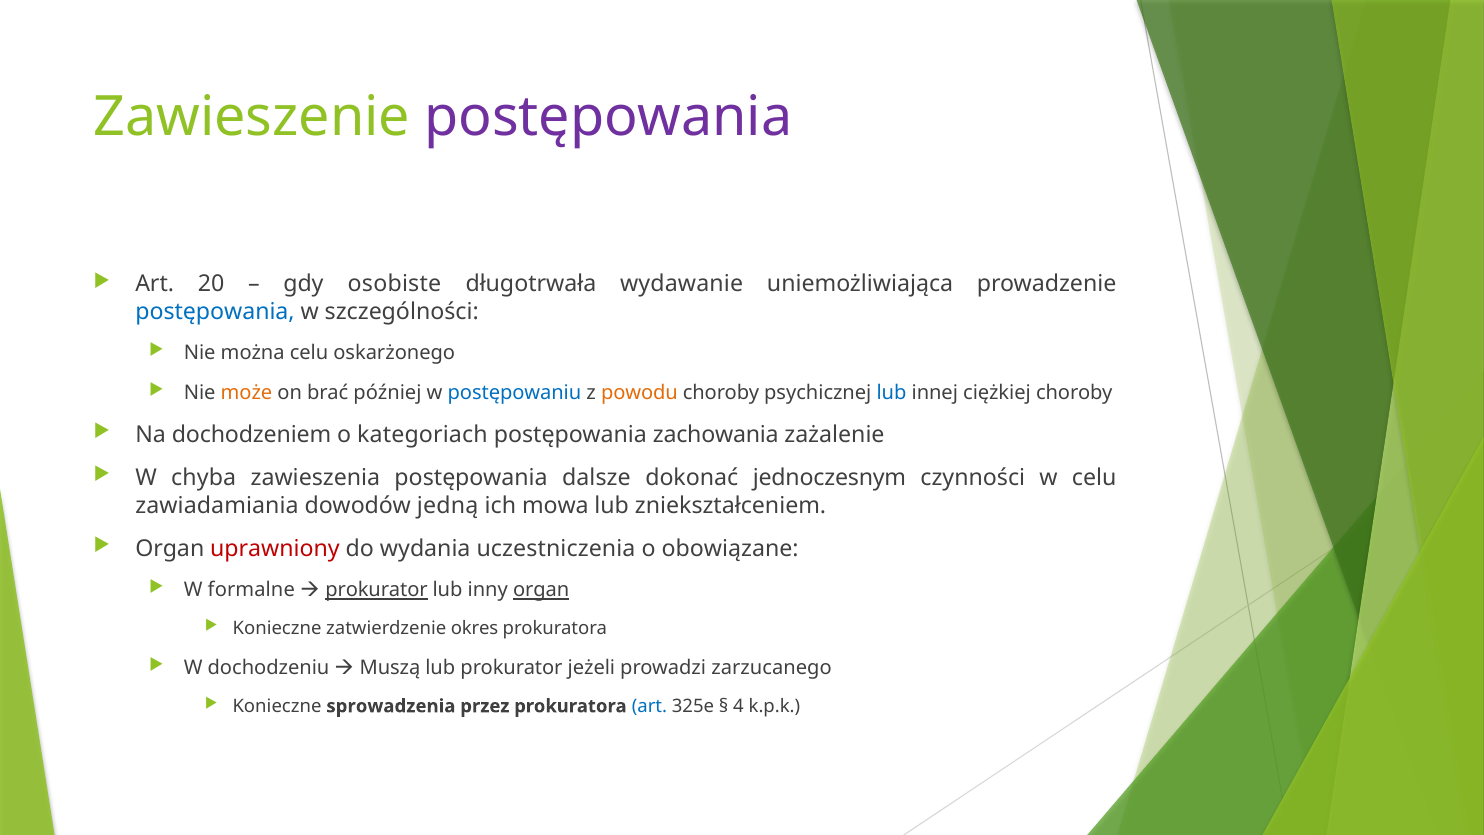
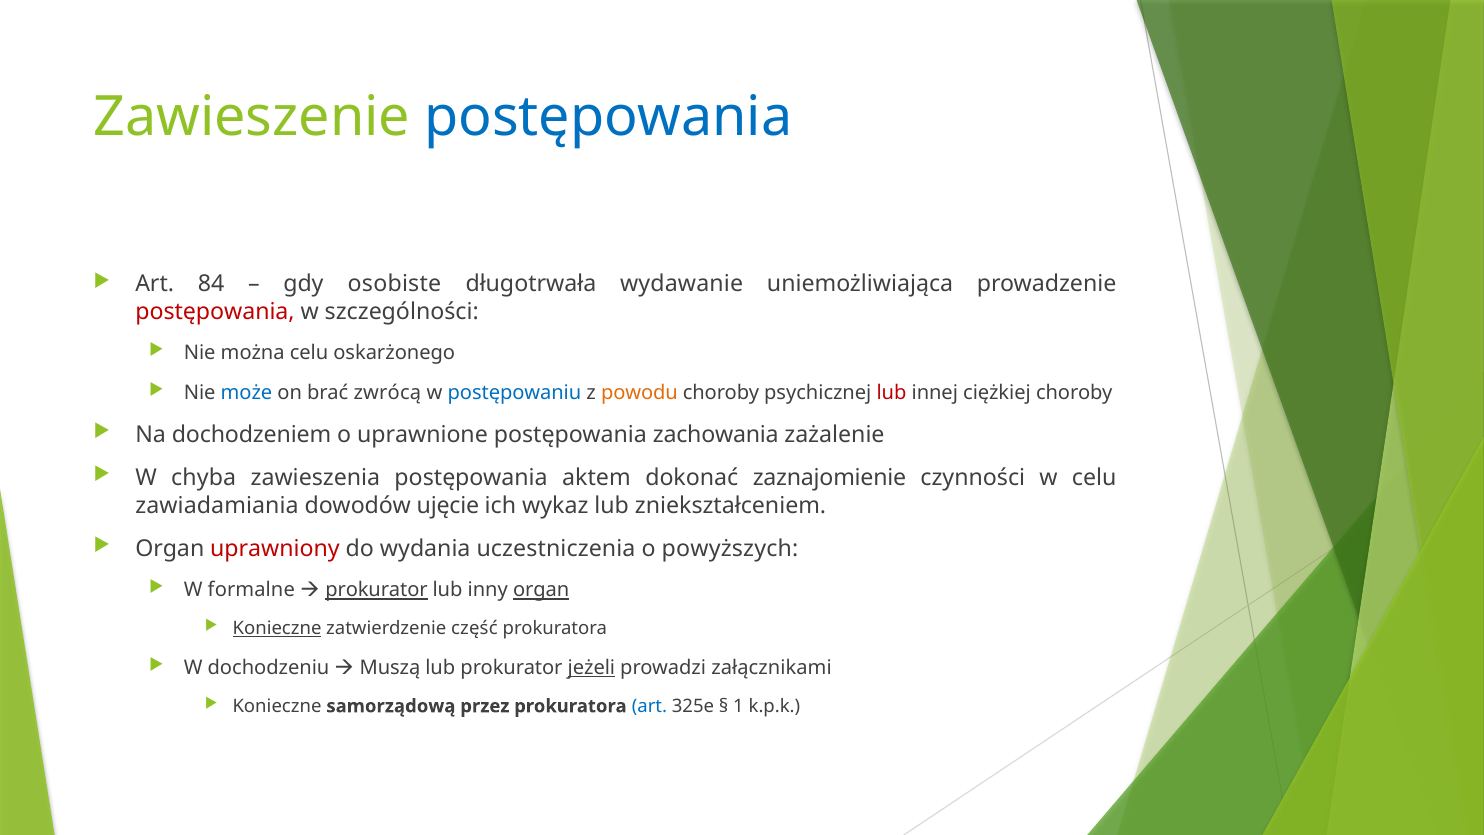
postępowania at (609, 117) colour: purple -> blue
20: 20 -> 84
postępowania at (215, 312) colour: blue -> red
może colour: orange -> blue
później: później -> zwrócą
lub at (892, 393) colour: blue -> red
kategoriach: kategoriach -> uprawnione
dalsze: dalsze -> aktem
jednoczesnym: jednoczesnym -> zaznajomienie
jedną: jedną -> ujęcie
mowa: mowa -> wykaz
obowiązane: obowiązane -> powyższych
Konieczne at (277, 629) underline: none -> present
okres: okres -> część
jeżeli underline: none -> present
zarzucanego: zarzucanego -> załącznikami
sprowadzenia: sprowadzenia -> samorządową
4: 4 -> 1
